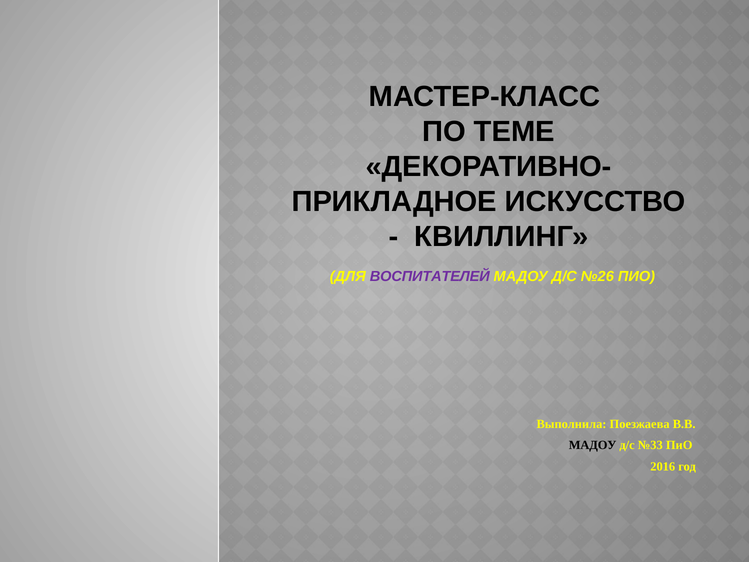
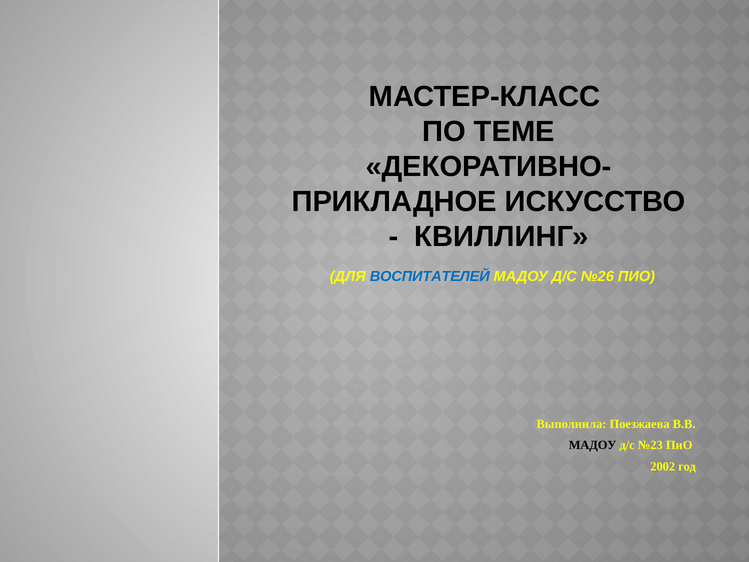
ВОСПИТАТЕЛЕЙ colour: purple -> blue
№33: №33 -> №23
2016: 2016 -> 2002
